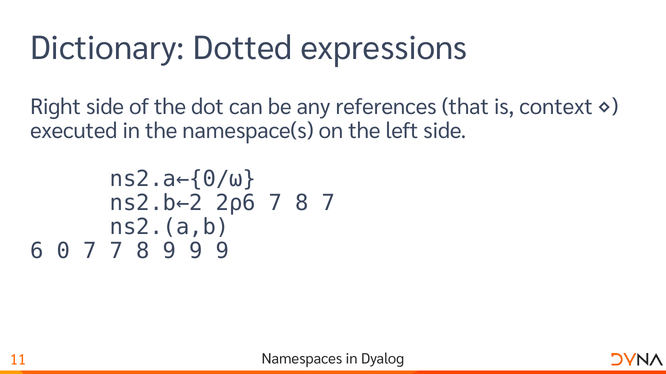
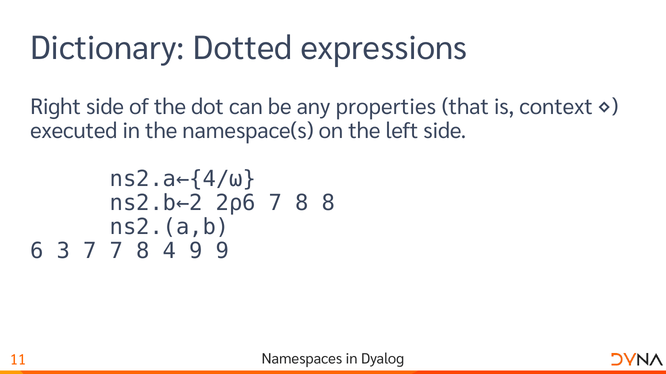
references: references -> properties
ns2.a←{0/⍵: ns2.a←{0/⍵ -> ns2.a←{4/⍵
8 7: 7 -> 8
0: 0 -> 3
8 9: 9 -> 4
